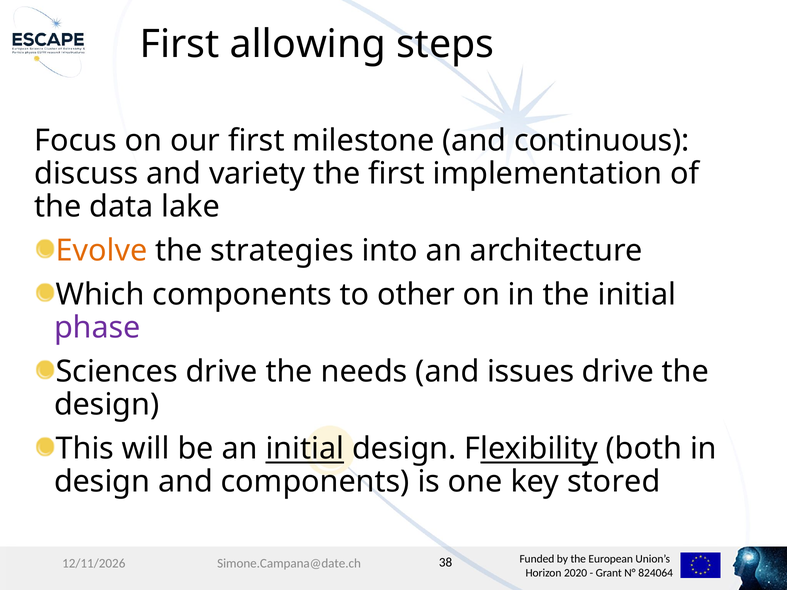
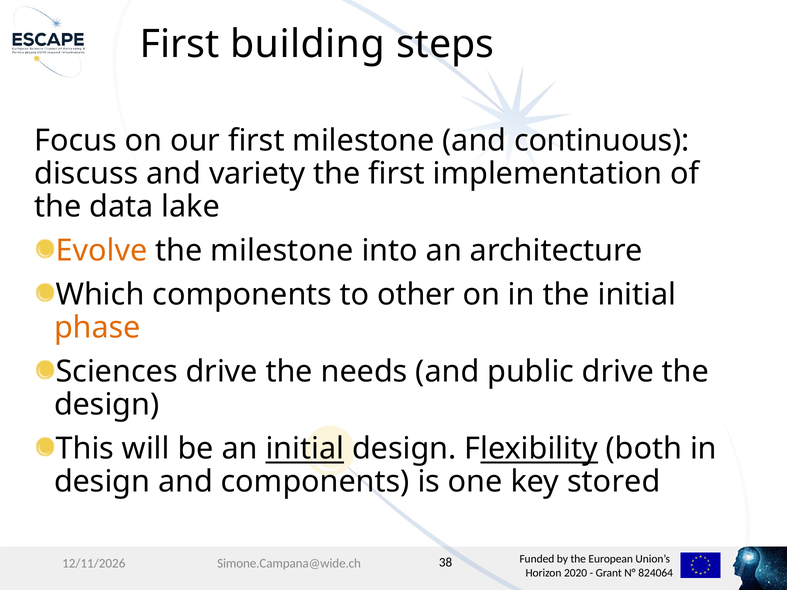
allowing: allowing -> building
the strategies: strategies -> milestone
phase colour: purple -> orange
issues: issues -> public
Simone.Campana@date.ch: Simone.Campana@date.ch -> Simone.Campana@wide.ch
